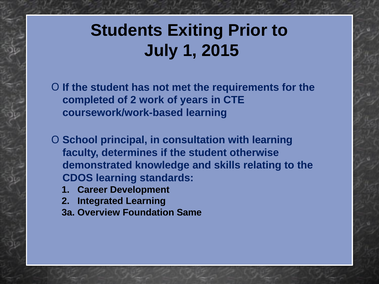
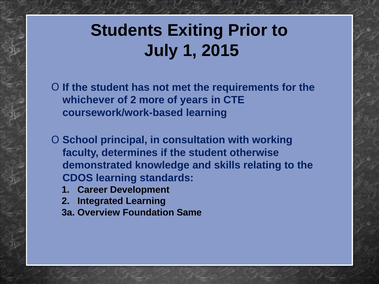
completed: completed -> whichever
work: work -> more
with learning: learning -> working
